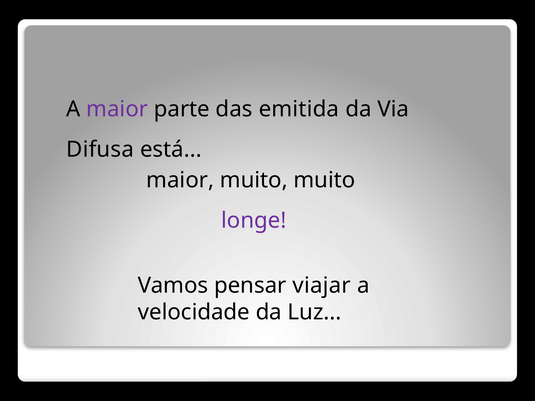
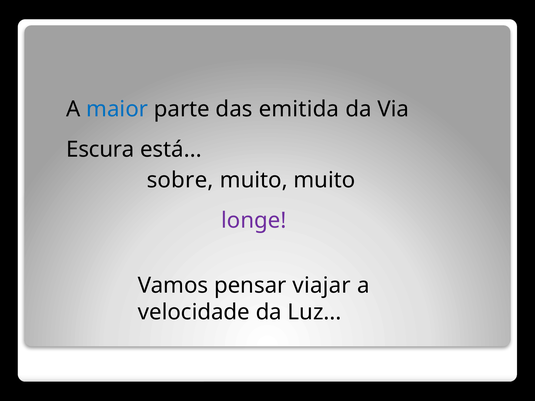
maior at (117, 109) colour: purple -> blue
Difusa: Difusa -> Escura
maior at (180, 180): maior -> sobre
